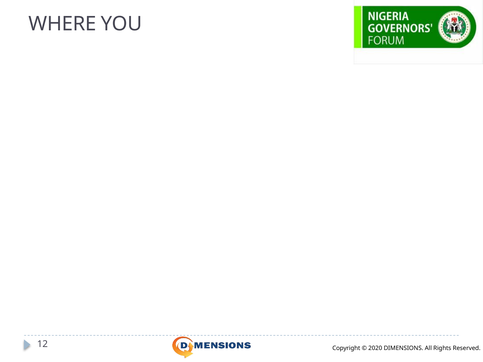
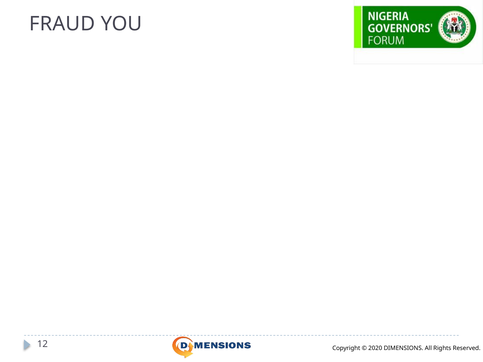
WHERE: WHERE -> FRAUD
